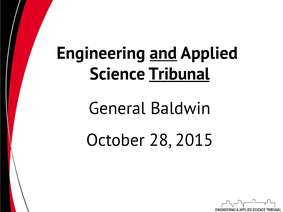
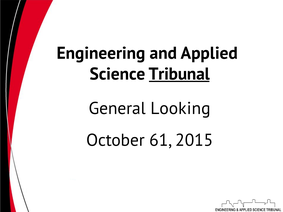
and underline: present -> none
Baldwin: Baldwin -> Looking
28: 28 -> 61
